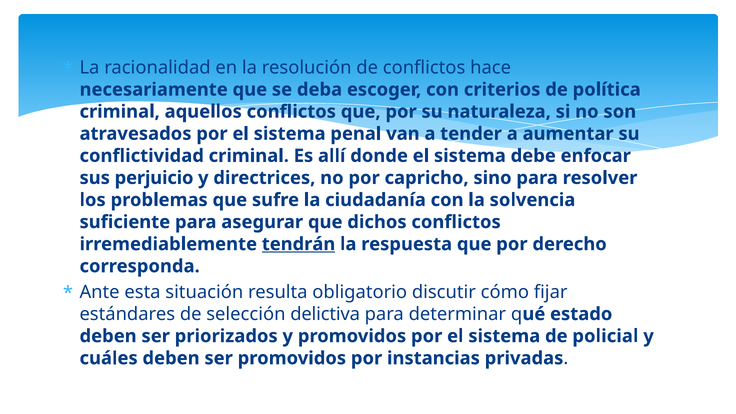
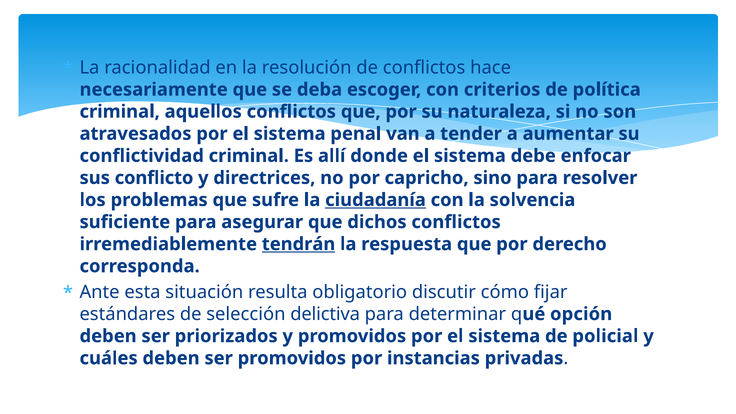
perjuicio: perjuicio -> conflicto
ciudadanía underline: none -> present
estado: estado -> opción
